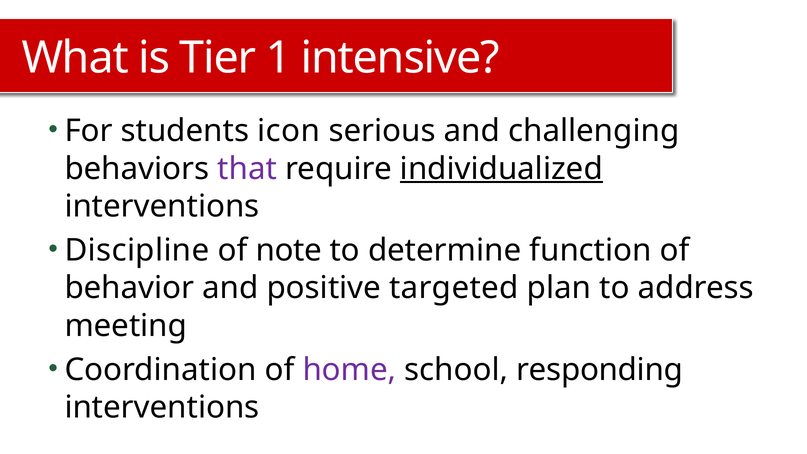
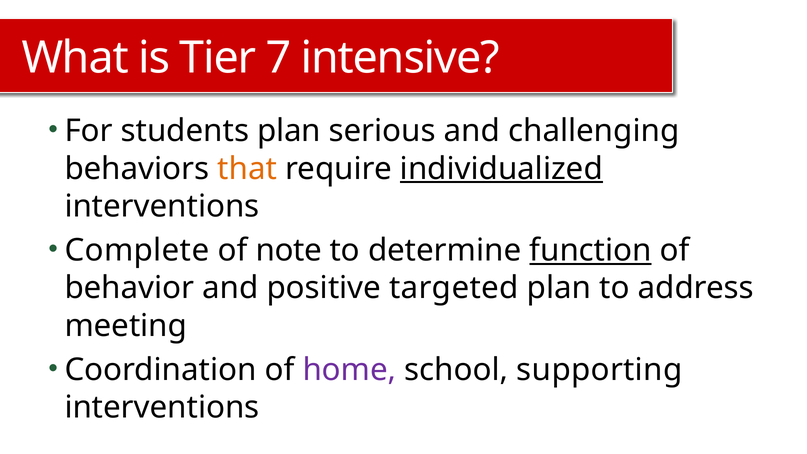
1: 1 -> 7
students icon: icon -> plan
that colour: purple -> orange
Discipline: Discipline -> Complete
function underline: none -> present
responding: responding -> supporting
